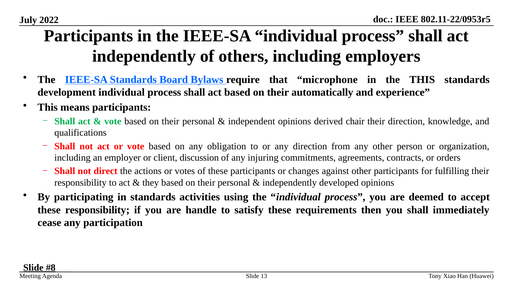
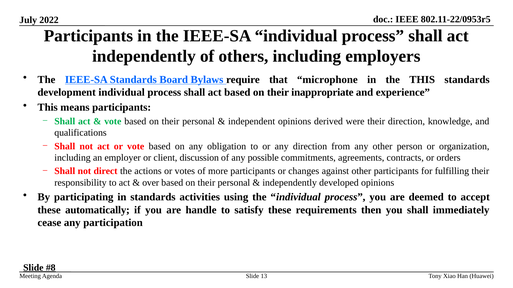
automatically: automatically -> inappropriate
chair: chair -> were
injuring: injuring -> possible
of these: these -> more
they: they -> over
these responsibility: responsibility -> automatically
